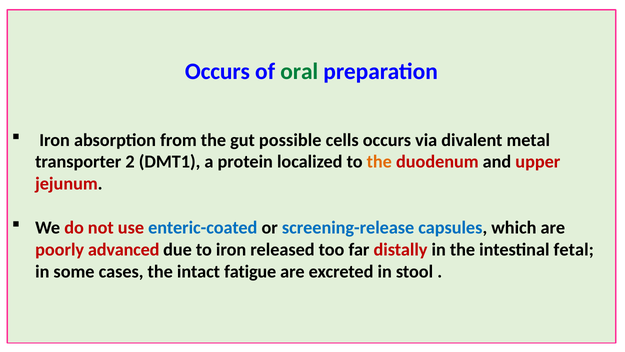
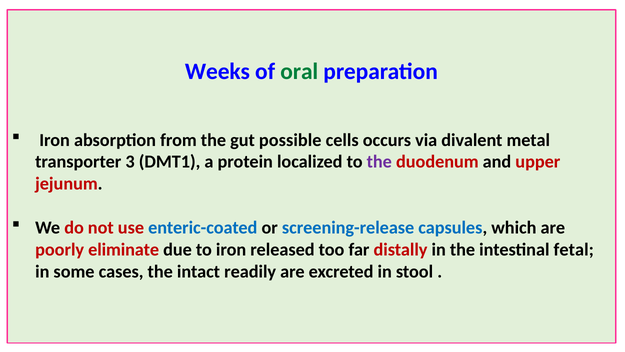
Occurs at (217, 71): Occurs -> Weeks
2: 2 -> 3
the at (379, 162) colour: orange -> purple
advanced: advanced -> eliminate
fatigue: fatigue -> readily
